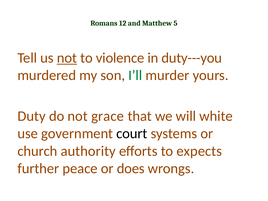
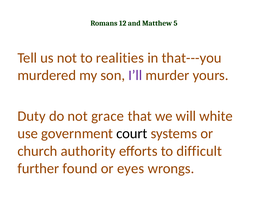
not at (67, 58) underline: present -> none
violence: violence -> realities
duty---you: duty---you -> that---you
I’ll colour: green -> purple
expects: expects -> difficult
peace: peace -> found
does: does -> eyes
